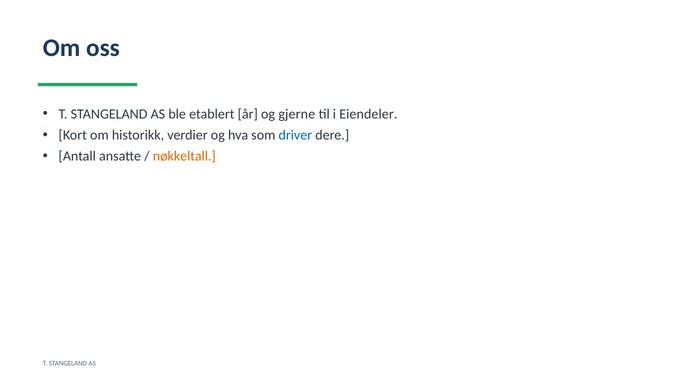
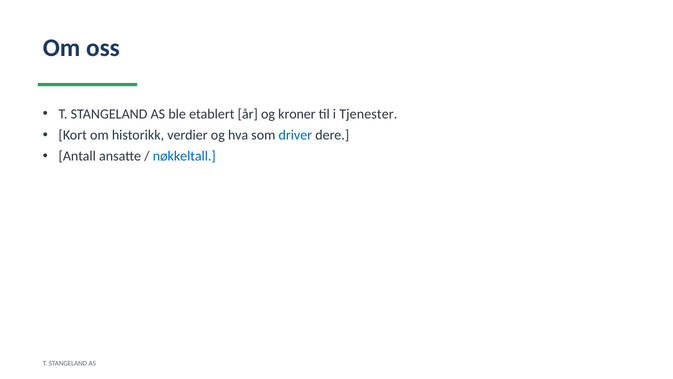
gjerne: gjerne -> kroner
Eiendeler: Eiendeler -> Tjenester
nøkkeltall colour: orange -> blue
